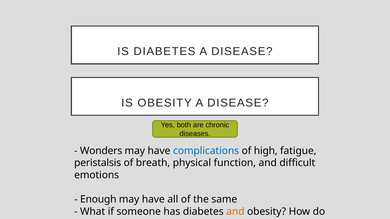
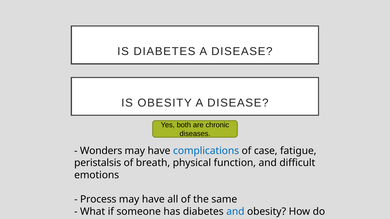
high: high -> case
Enough: Enough -> Process
and at (235, 212) colour: orange -> blue
